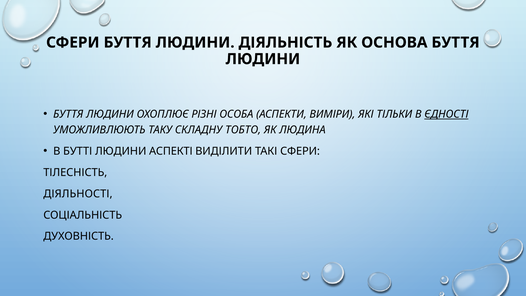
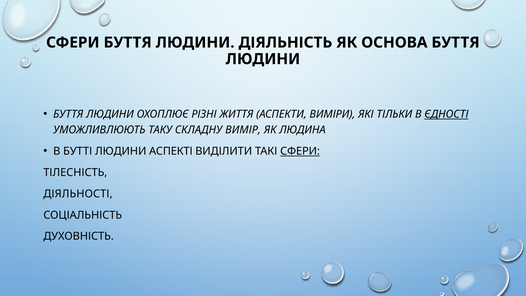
ОСОБА: ОСОБА -> ЖИТТЯ
ТОБТО: ТОБТО -> ВИМІР
СФЕРИ at (300, 151) underline: none -> present
